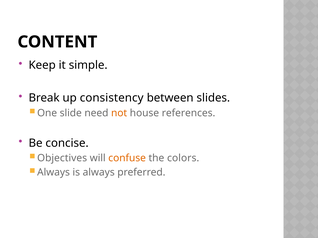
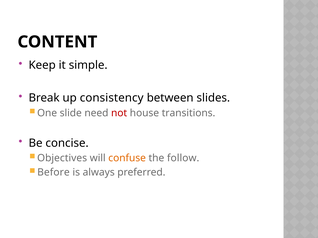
not colour: orange -> red
references: references -> transitions
colors: colors -> follow
Always at (54, 173): Always -> Before
